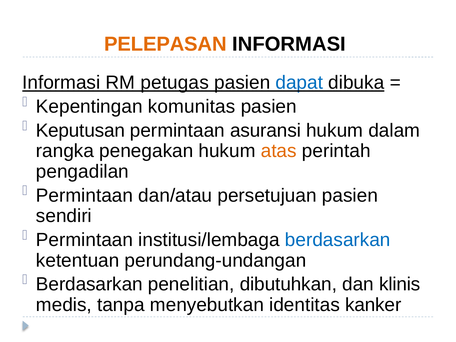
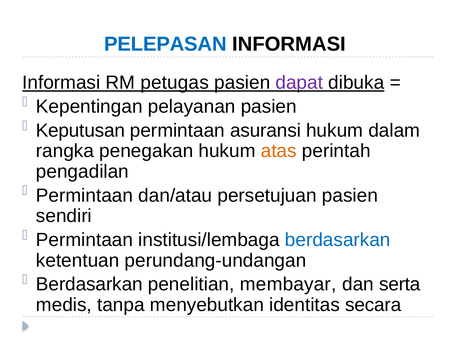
PELEPASAN colour: orange -> blue
dapat colour: blue -> purple
komunitas: komunitas -> pelayanan
dibutuhkan: dibutuhkan -> membayar
klinis: klinis -> serta
kanker: kanker -> secara
